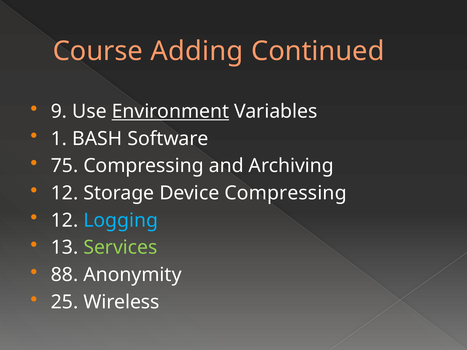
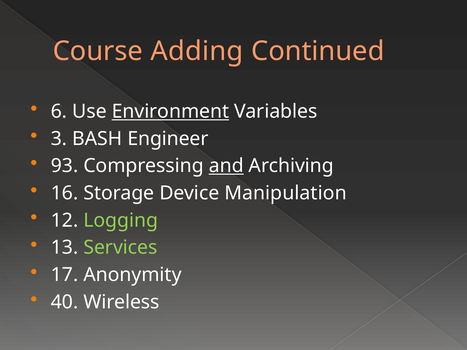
9: 9 -> 6
1: 1 -> 3
Software: Software -> Engineer
75: 75 -> 93
and underline: none -> present
12 at (65, 193): 12 -> 16
Device Compressing: Compressing -> Manipulation
Logging colour: light blue -> light green
88: 88 -> 17
25: 25 -> 40
